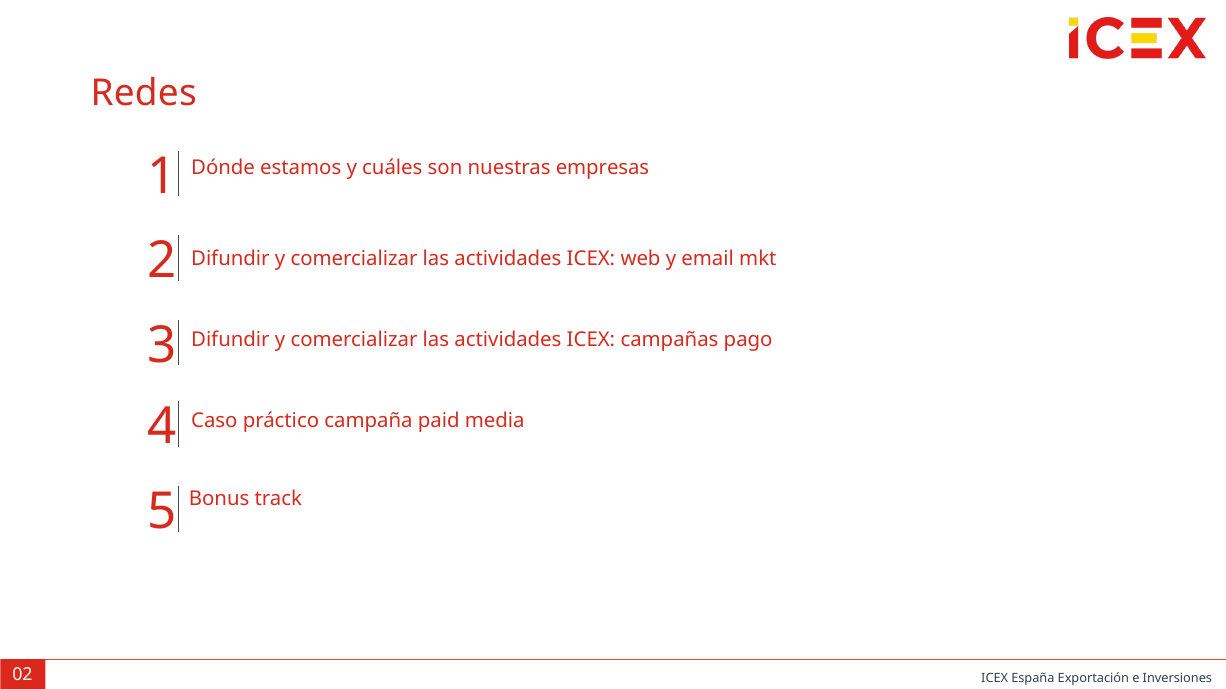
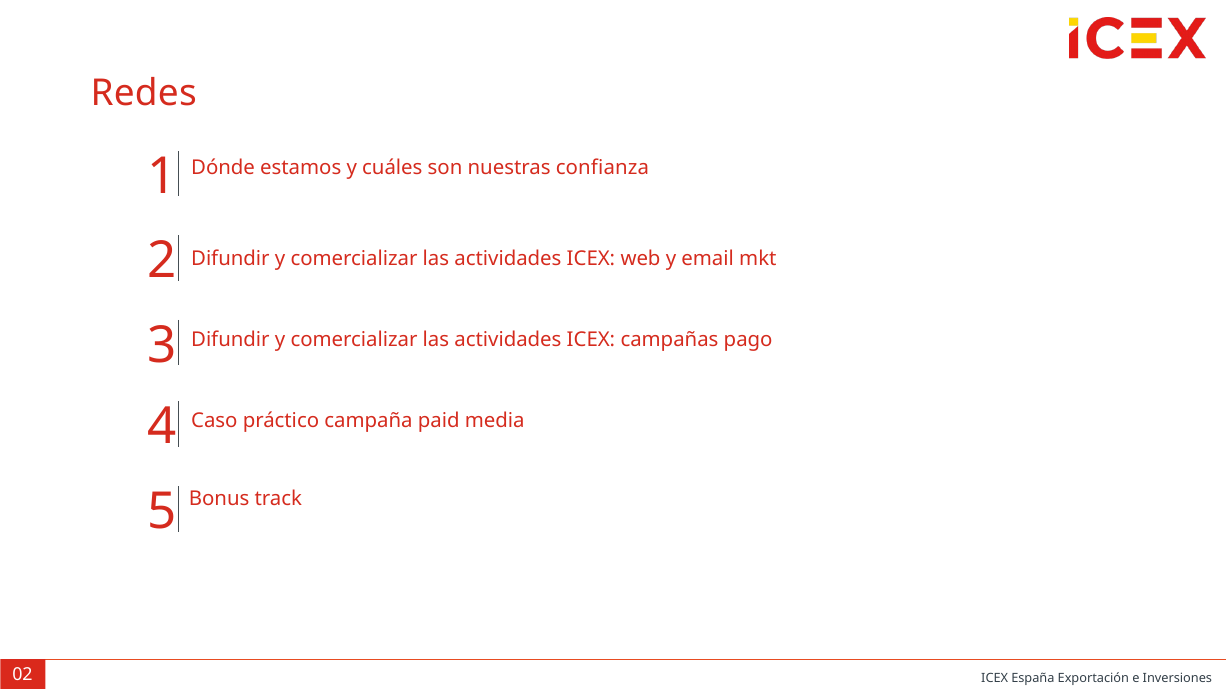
empresas: empresas -> confianza
